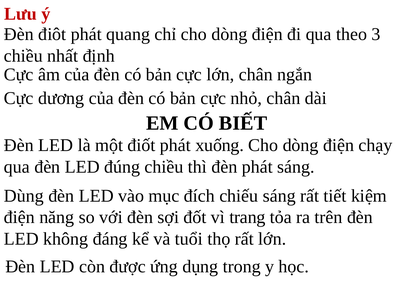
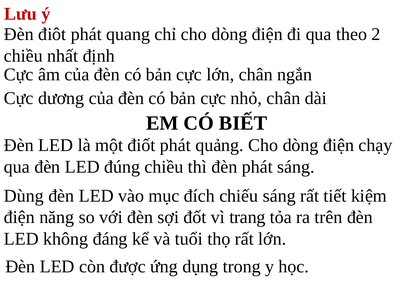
3: 3 -> 2
xuống: xuống -> quảng
